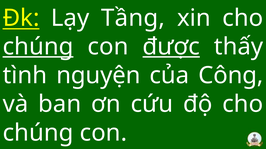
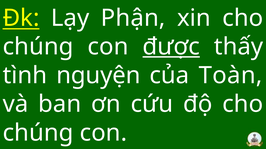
Tầng: Tầng -> Phận
chúng at (38, 47) underline: present -> none
Công: Công -> Toàn
